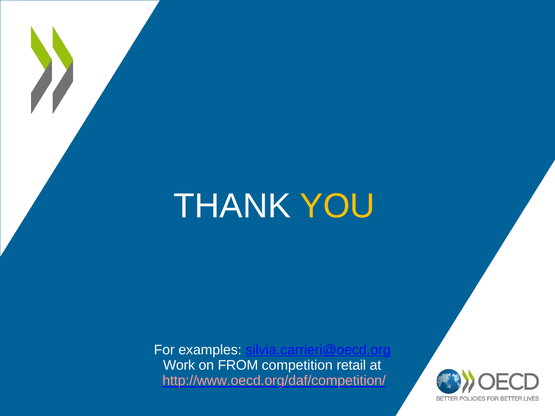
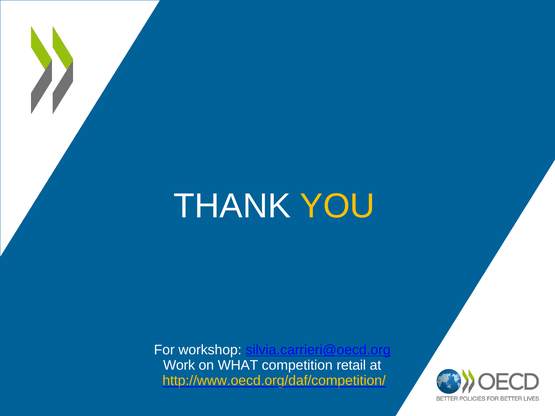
examples: examples -> workshop
FROM: FROM -> WHAT
http://www.oecd.org/daf/competition/ colour: pink -> yellow
